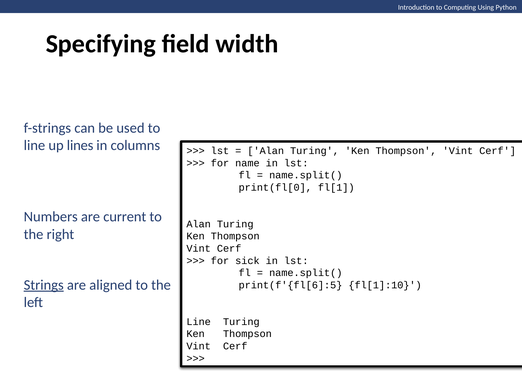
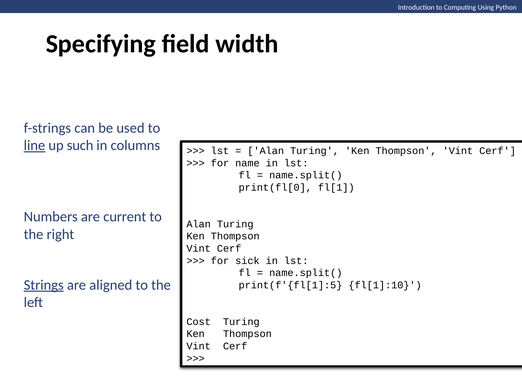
line at (34, 145) underline: none -> present
lines: lines -> such
print(f'{fl[6]:5: print(f'{fl[6]:5 -> print(f'{fl[1]:5
Line at (199, 321): Line -> Cost
